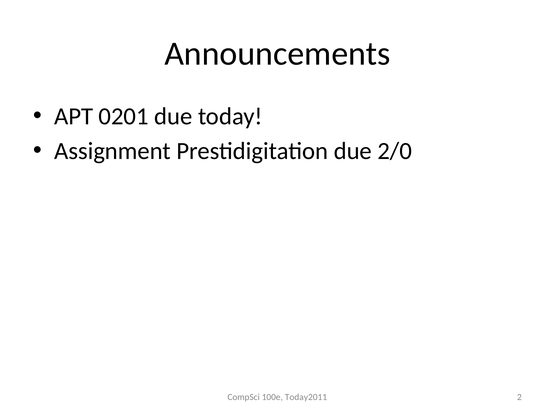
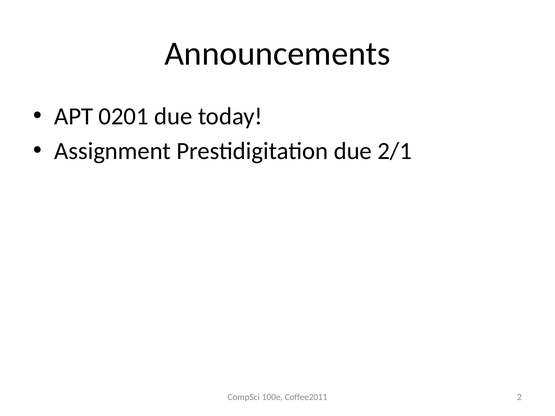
2/0: 2/0 -> 2/1
Today2011: Today2011 -> Coffee2011
